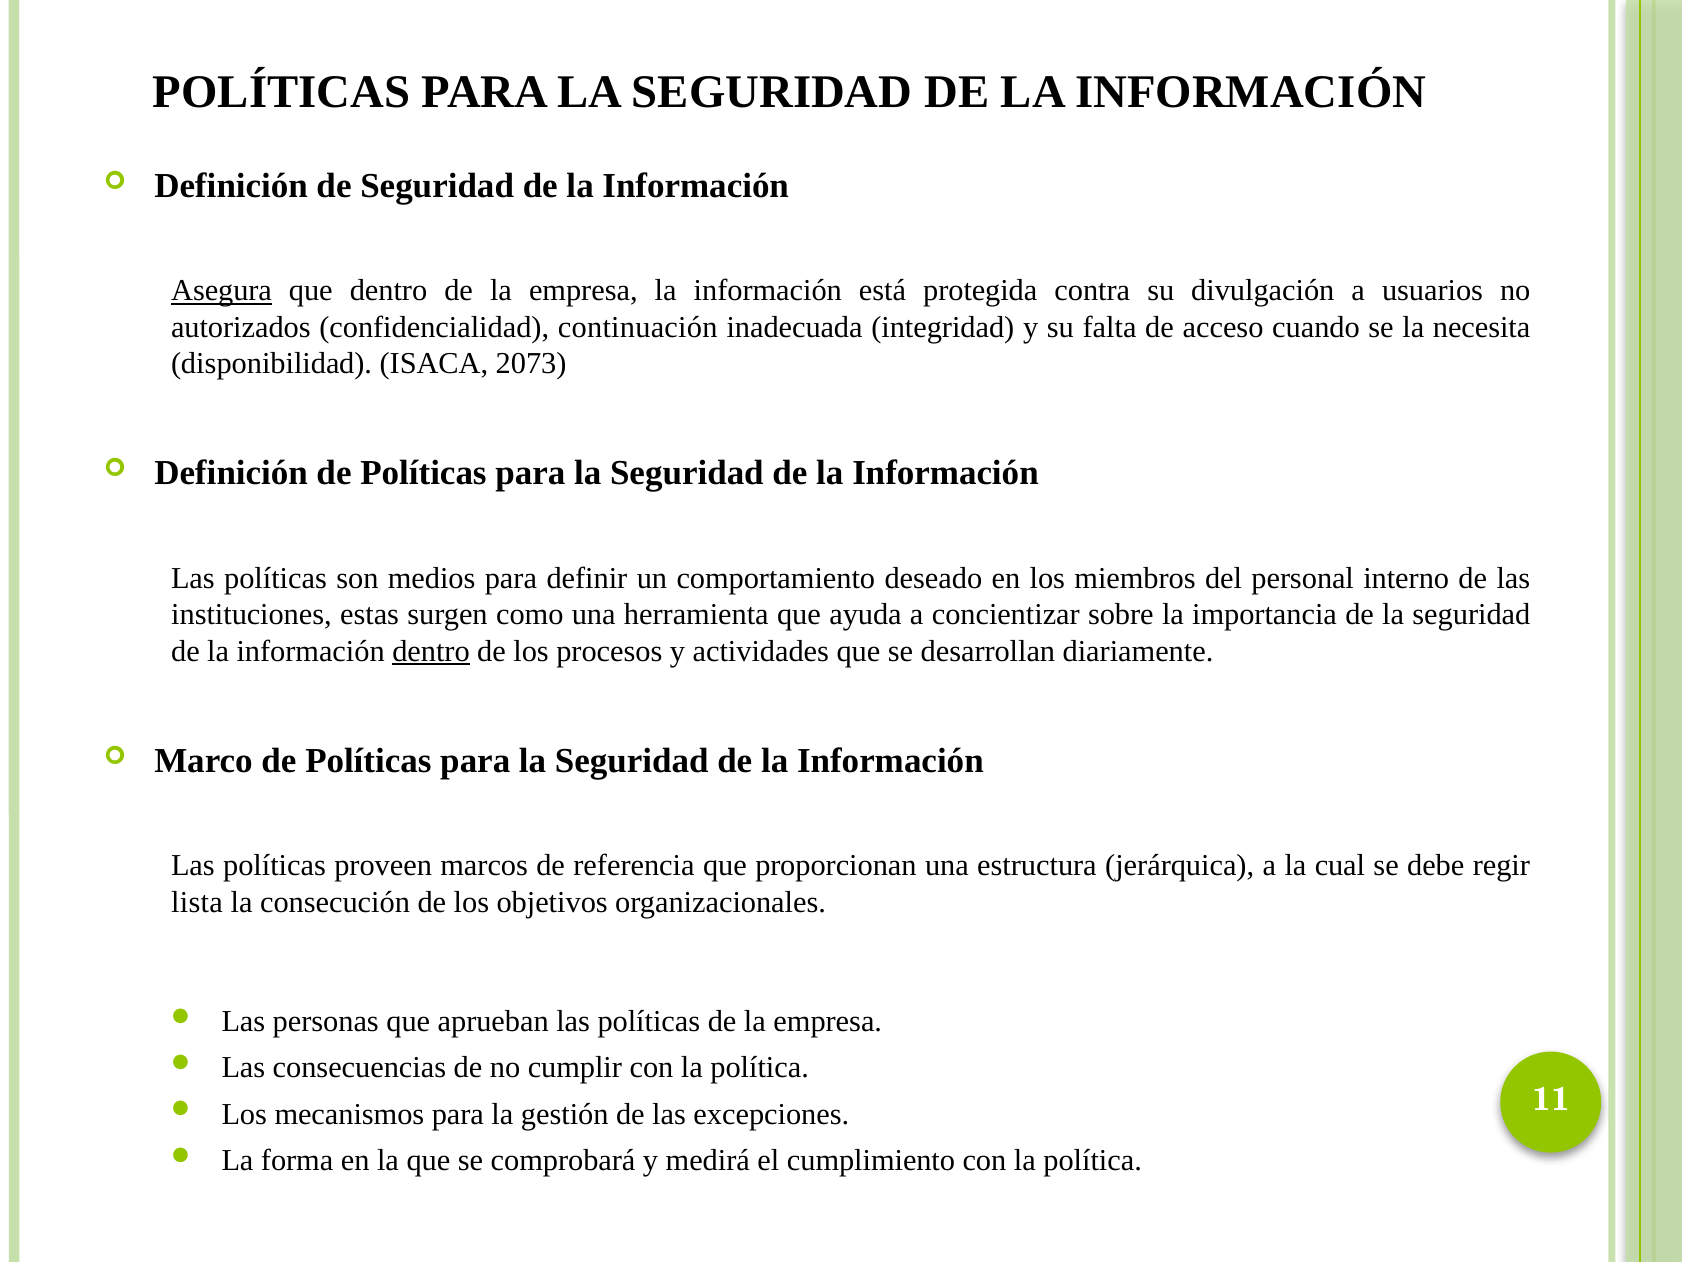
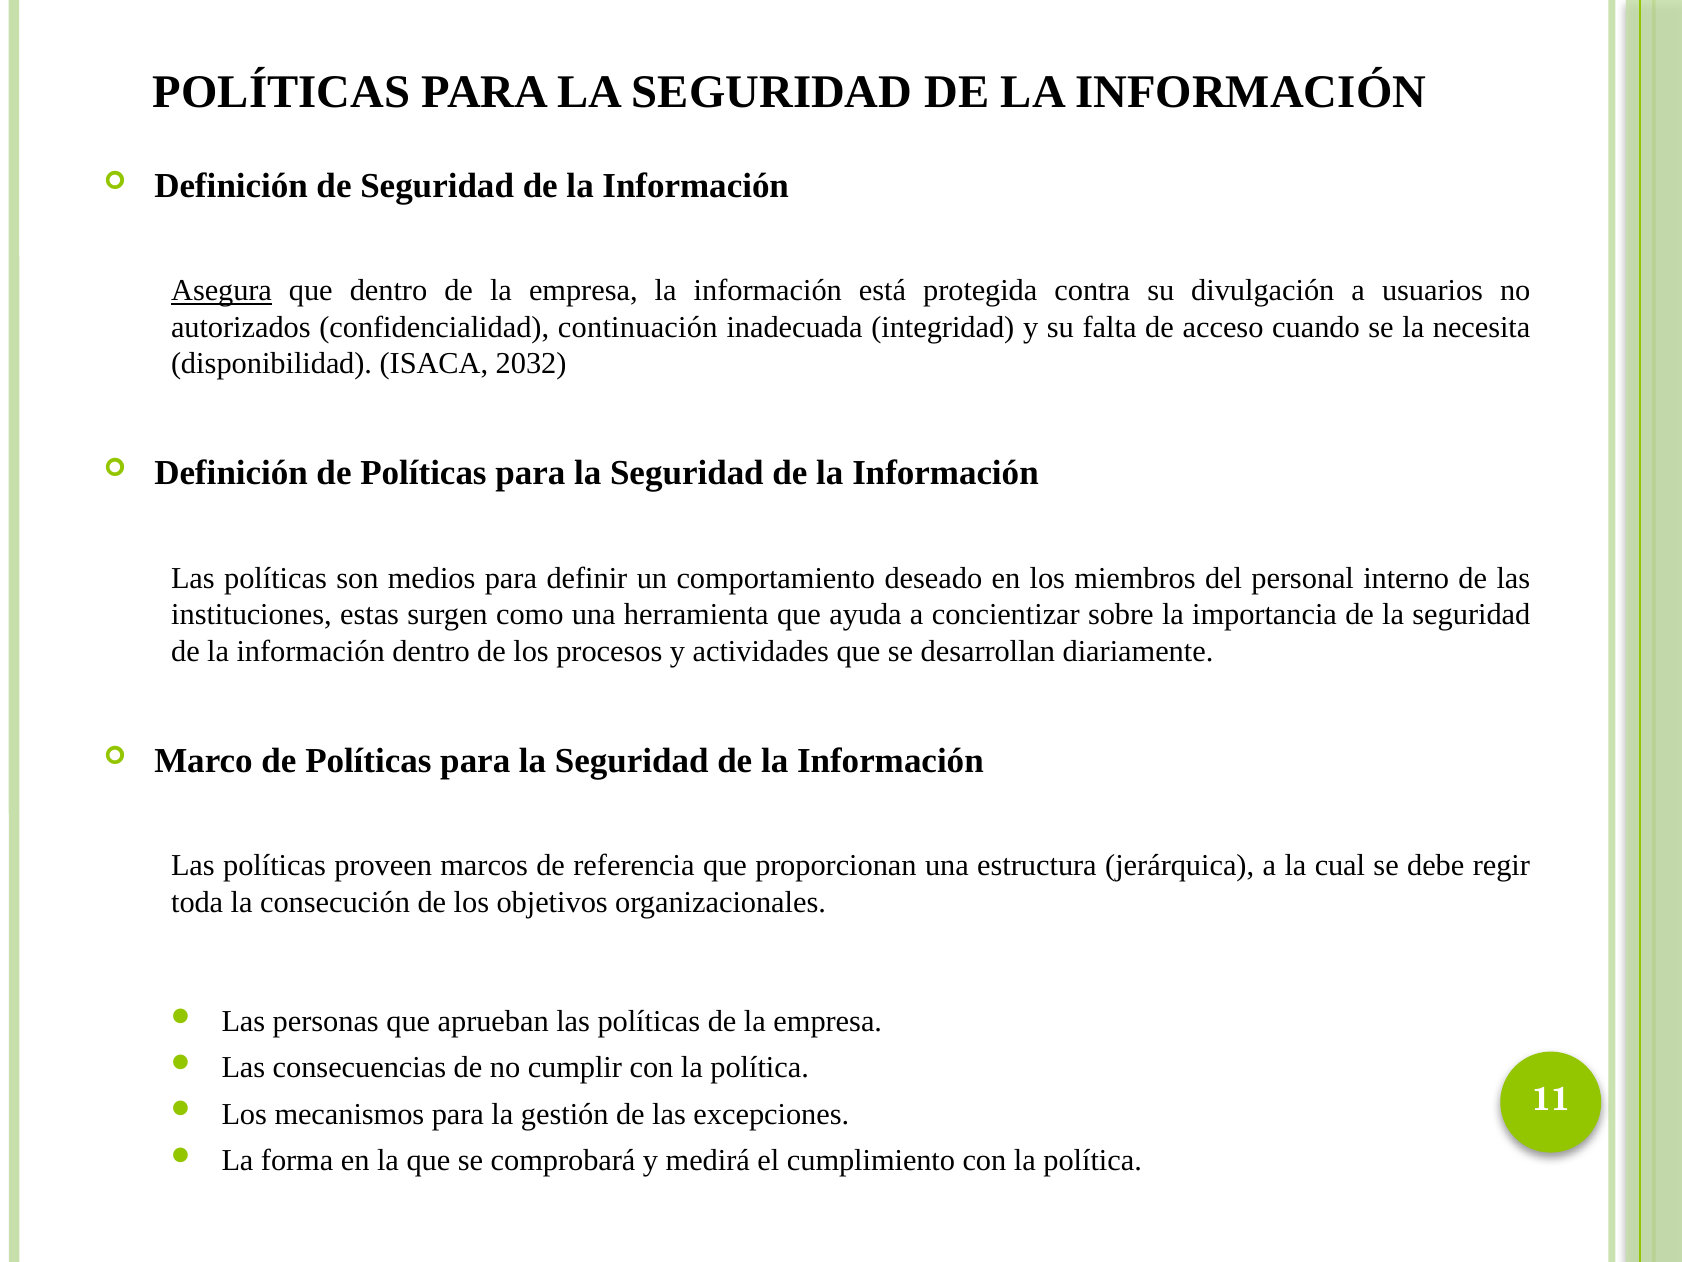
2073: 2073 -> 2032
dentro at (431, 651) underline: present -> none
lista: lista -> toda
